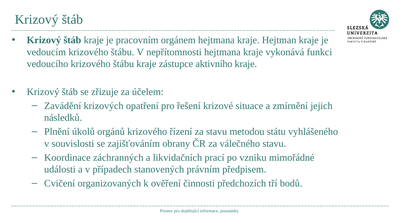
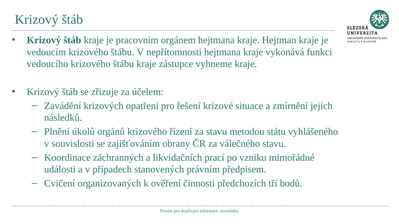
aktivního: aktivního -> vyhneme
